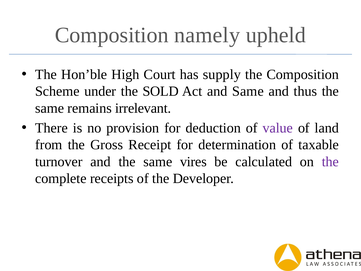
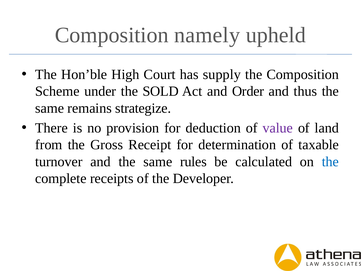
and Same: Same -> Order
irrelevant: irrelevant -> strategize
vires: vires -> rules
the at (330, 161) colour: purple -> blue
